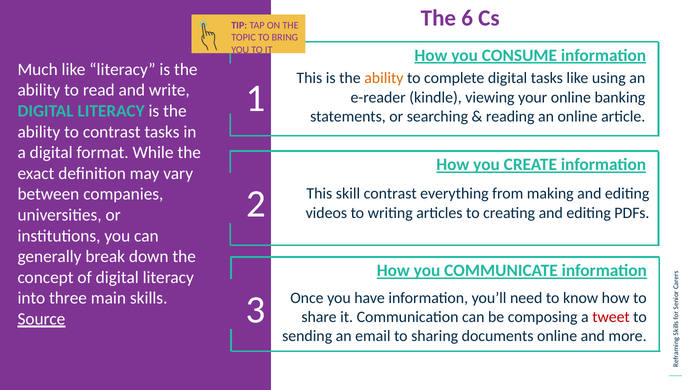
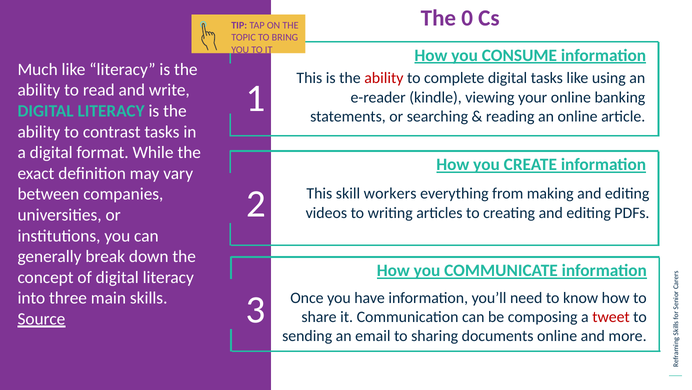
6: 6 -> 0
ability at (384, 78) colour: orange -> red
skill contrast: contrast -> workers
